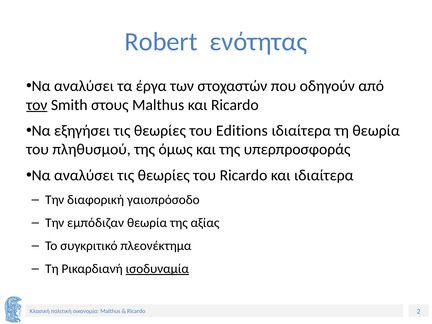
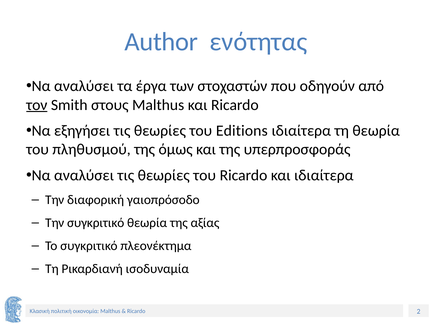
Robert: Robert -> Author
Την εμπόδιζαν: εμπόδιζαν -> συγκριτικό
ισοδυναμία underline: present -> none
